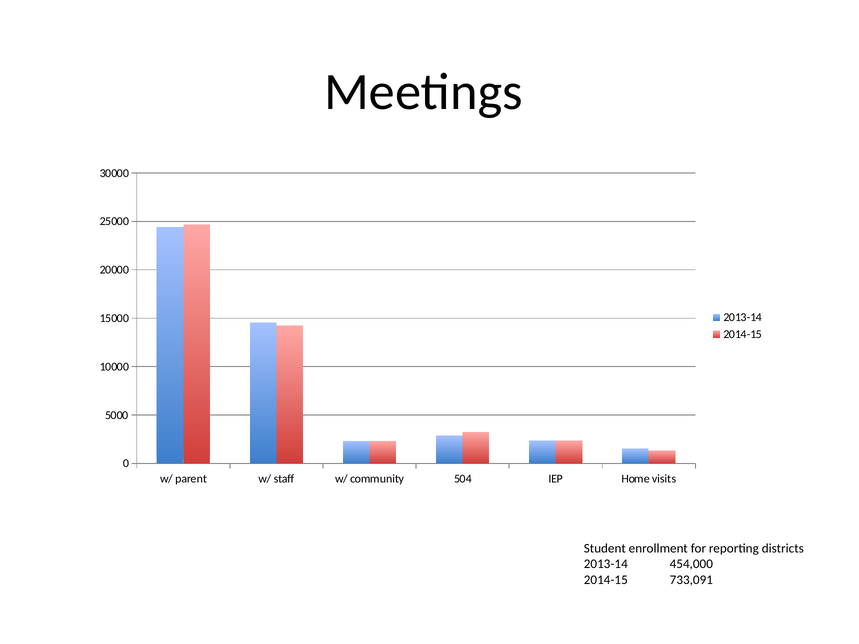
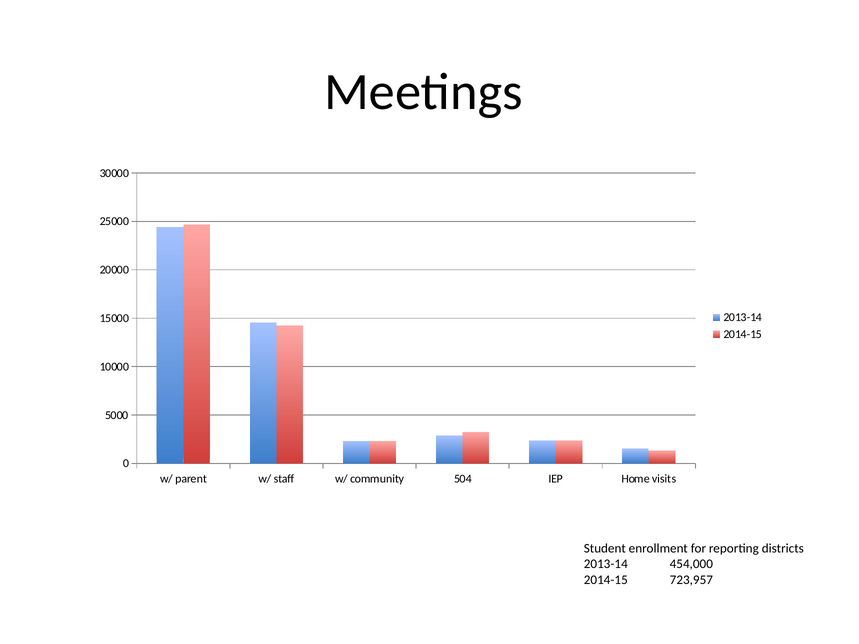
733,091: 733,091 -> 723,957
